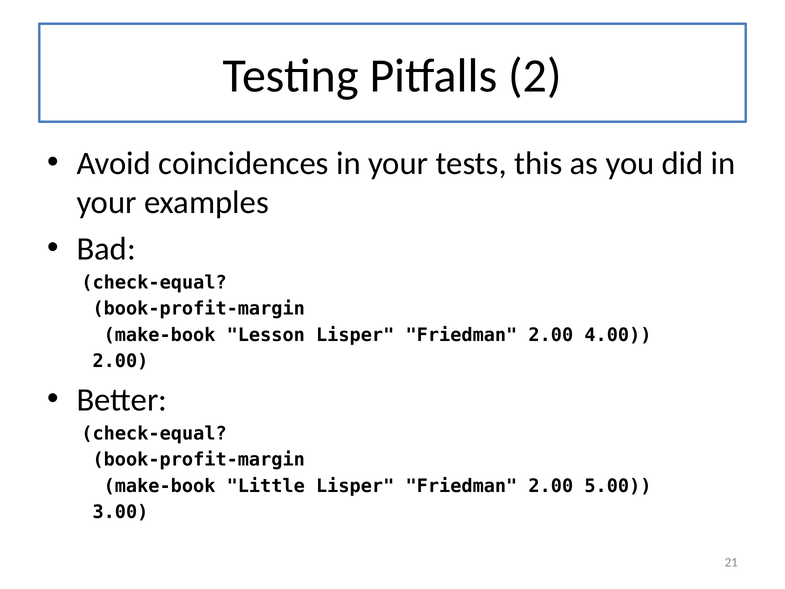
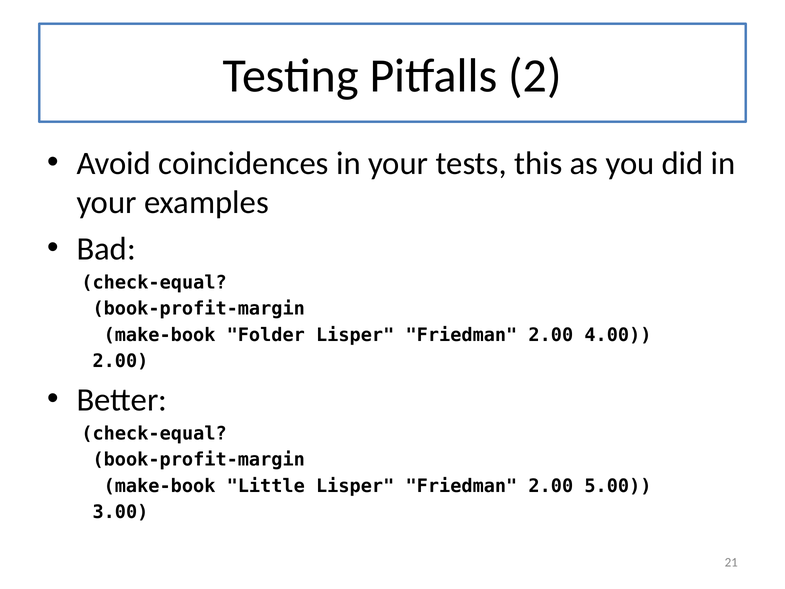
Lesson: Lesson -> Folder
